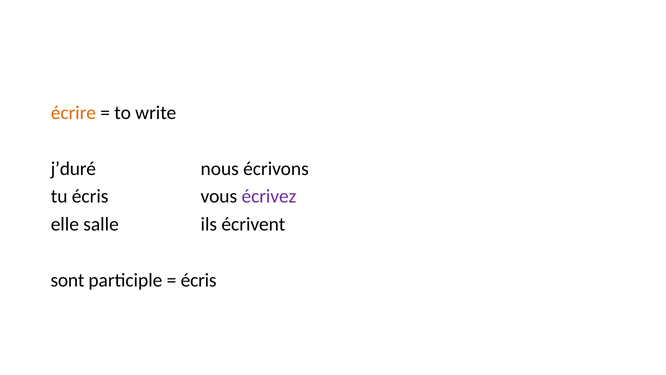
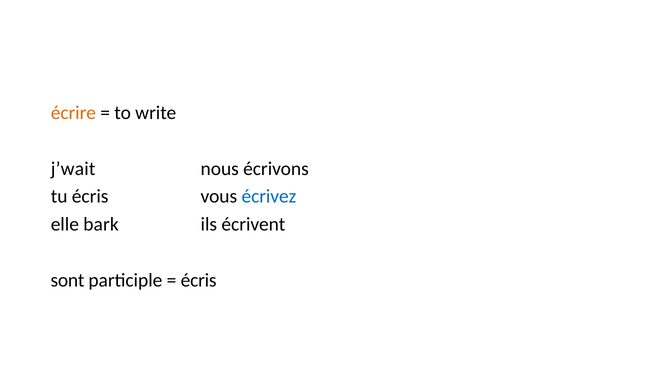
j’duré: j’duré -> j’wait
écrivez colour: purple -> blue
salle: salle -> bark
